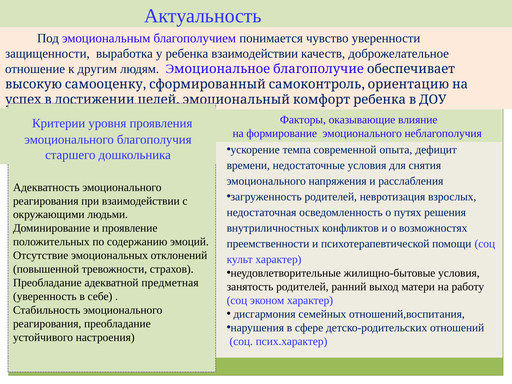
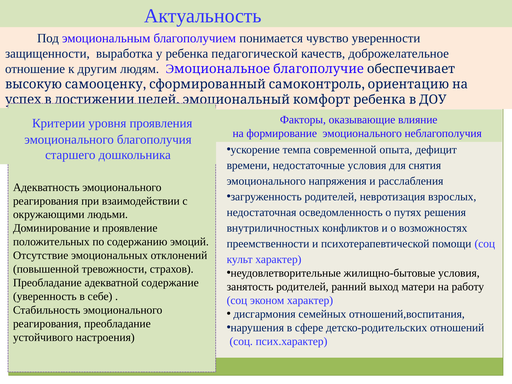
ребенка взаимодействии: взаимодействии -> педагогической
предметная: предметная -> содержание
